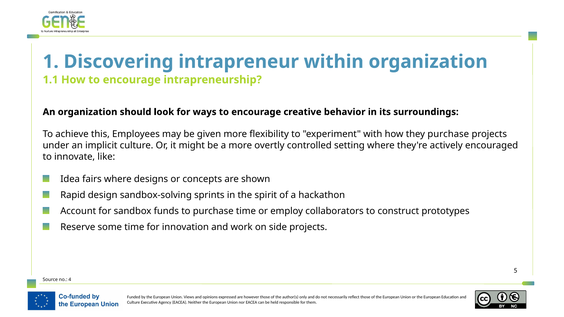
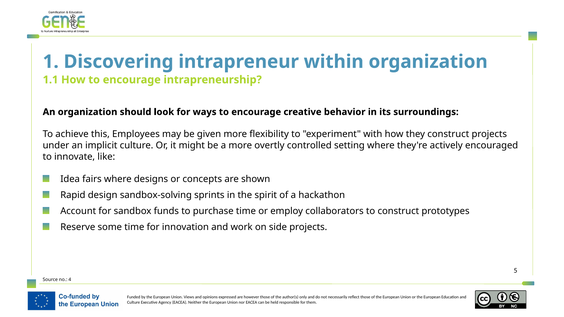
they purchase: purchase -> construct
